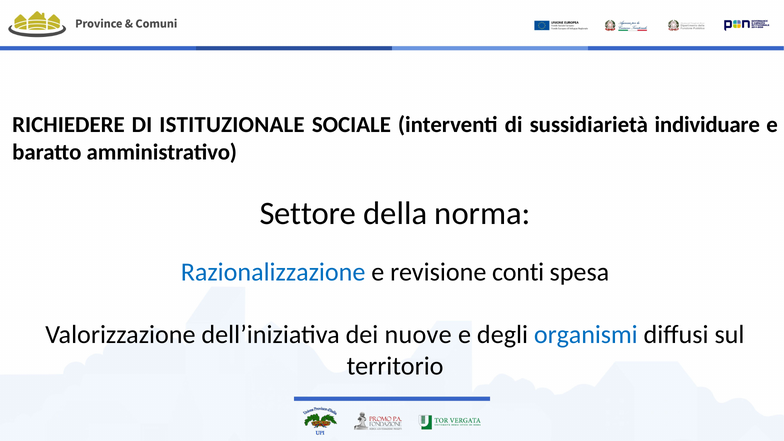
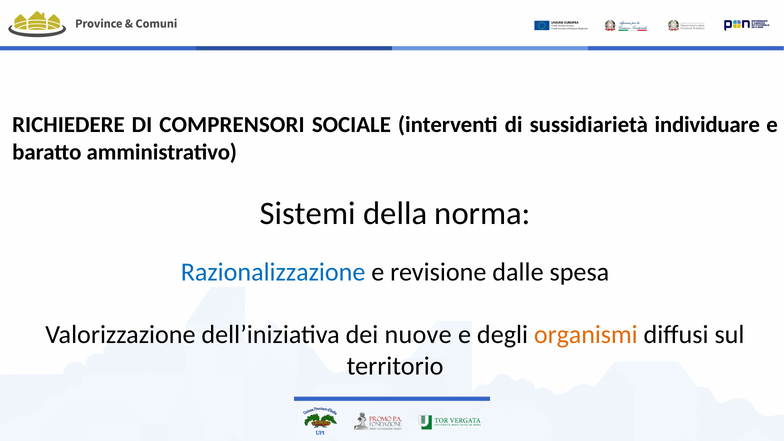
ISTITUZIONALE: ISTITUZIONALE -> COMPRENSORI
Settore: Settore -> Sistemi
conti: conti -> dalle
organismi colour: blue -> orange
